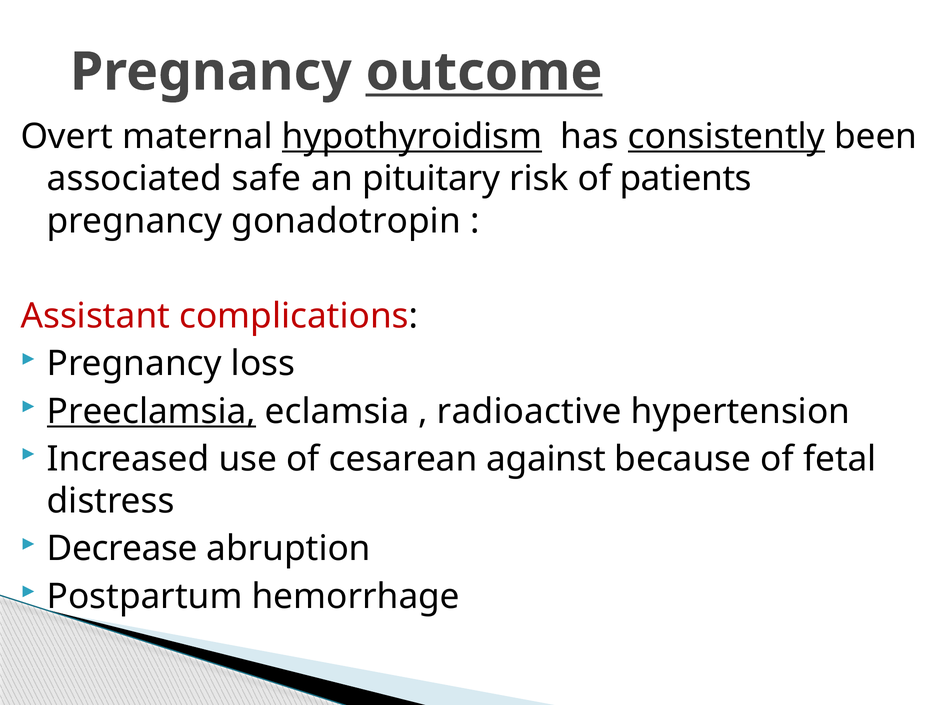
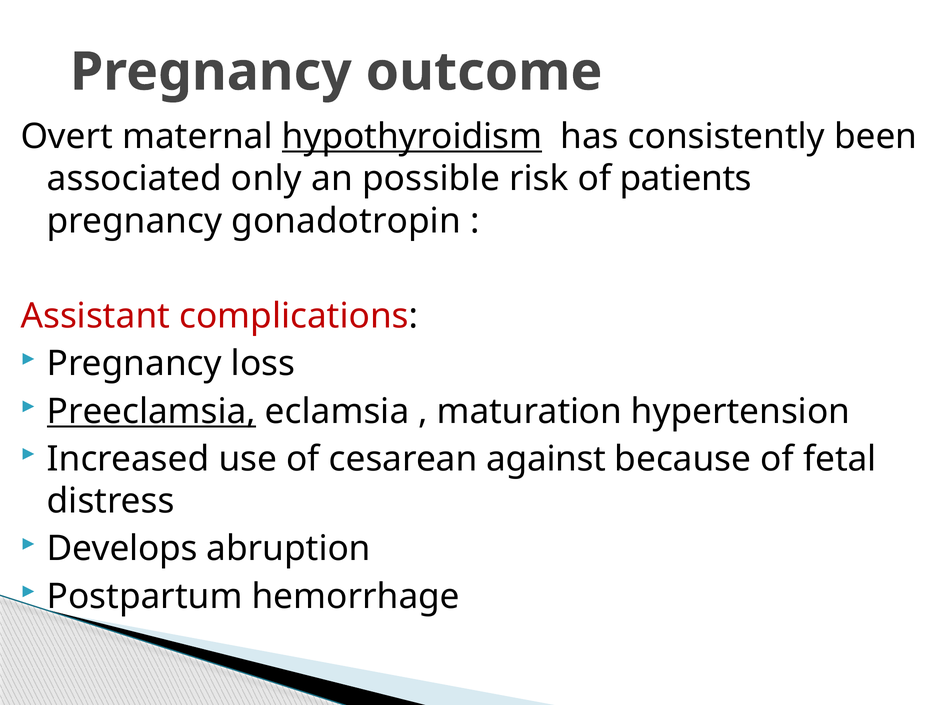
outcome underline: present -> none
consistently underline: present -> none
safe: safe -> only
pituitary: pituitary -> possible
radioactive: radioactive -> maturation
Decrease: Decrease -> Develops
